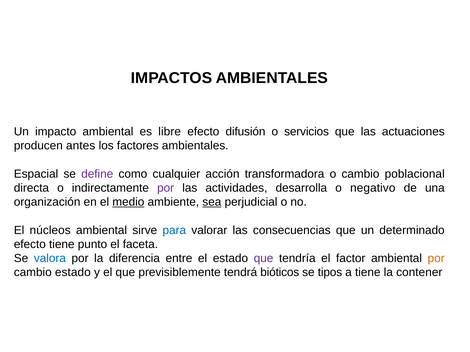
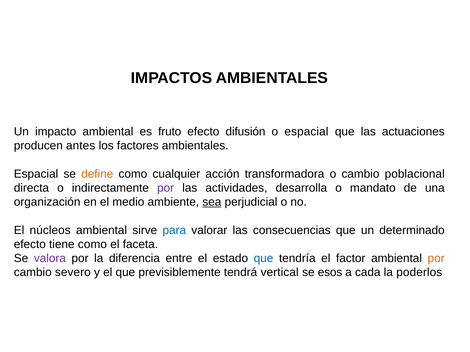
libre: libre -> fruto
o servicios: servicios -> espacial
define colour: purple -> orange
negativo: negativo -> mandato
medio underline: present -> none
tiene punto: punto -> como
valora colour: blue -> purple
que at (264, 259) colour: purple -> blue
cambio estado: estado -> severo
bióticos: bióticos -> vertical
tipos: tipos -> esos
a tiene: tiene -> cada
contener: contener -> poderlos
